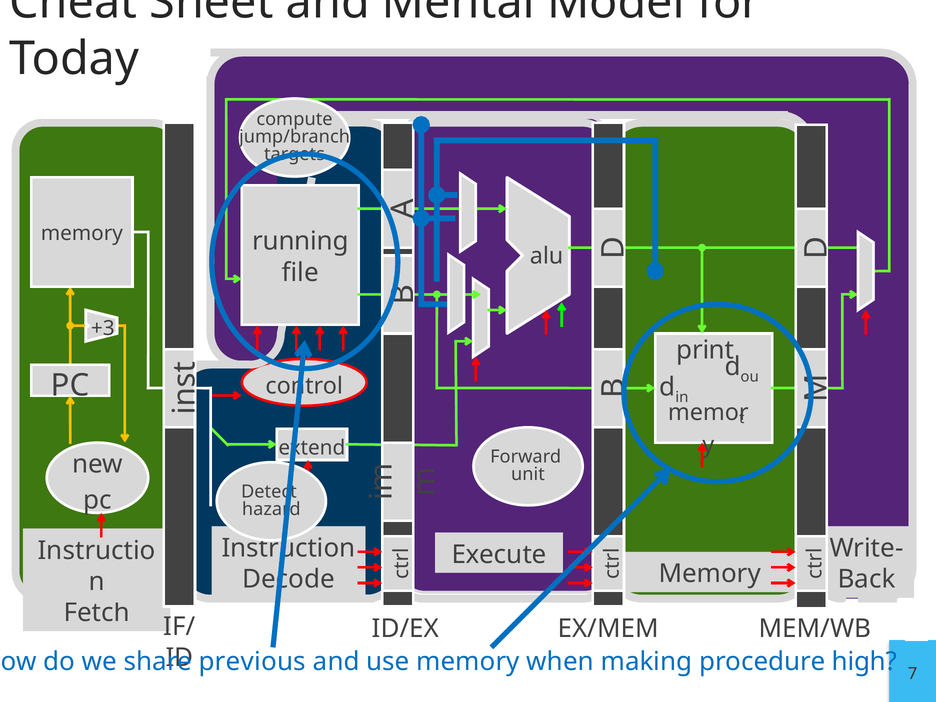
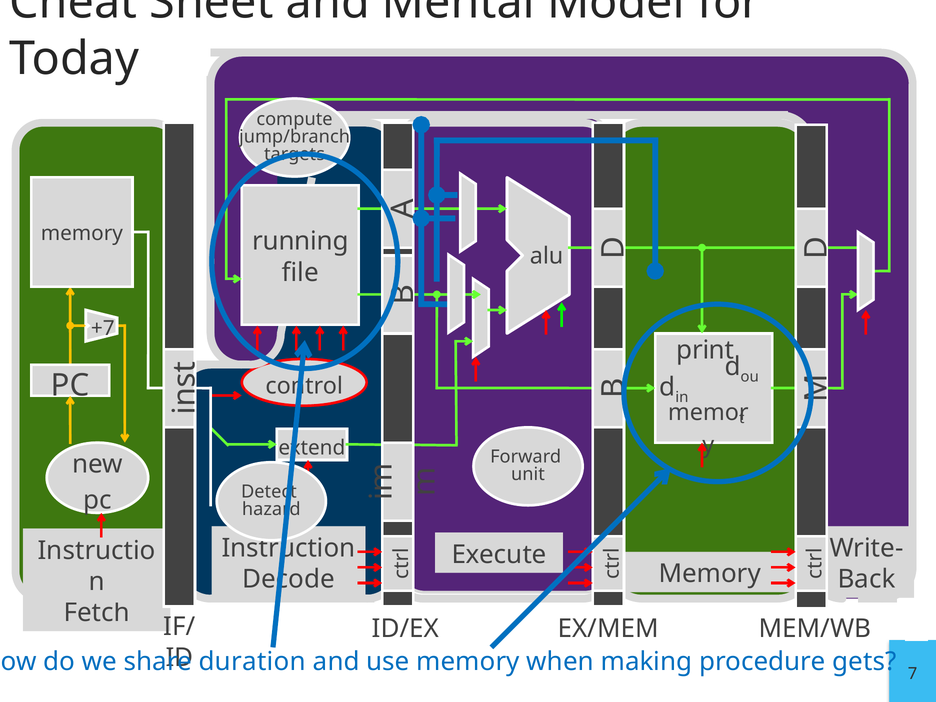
+3: +3 -> +7
previous: previous -> duration
high: high -> gets
